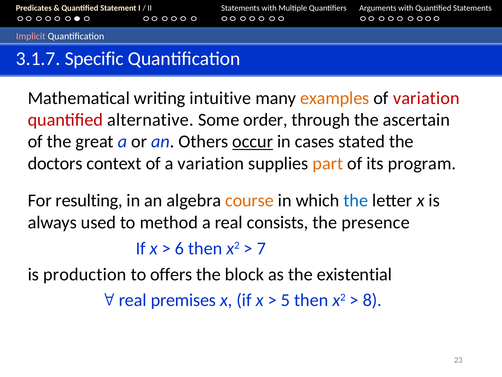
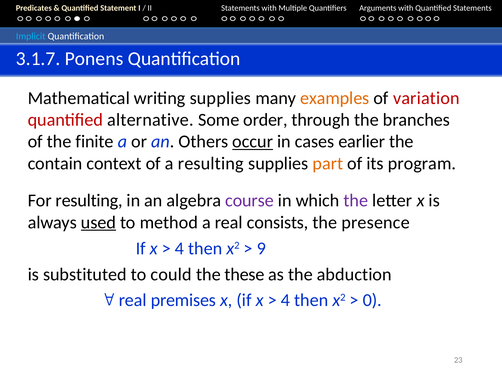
Implicit colour: pink -> light blue
Specific: Specific -> Ponens
writing intuitive: intuitive -> supplies
ascertain: ascertain -> branches
great: great -> finite
stated: stated -> earlier
doctors: doctors -> contain
a variation: variation -> resulting
course colour: orange -> purple
the at (356, 200) colour: blue -> purple
used underline: none -> present
6 at (179, 248): 6 -> 4
7: 7 -> 9
production: production -> substituted
offers: offers -> could
block: block -> these
existential: existential -> abduction
5 at (285, 300): 5 -> 4
8: 8 -> 0
